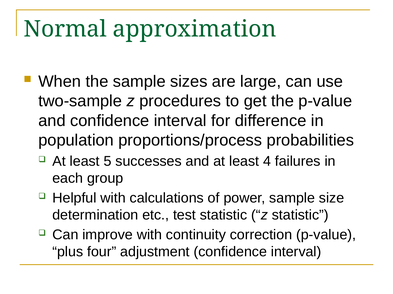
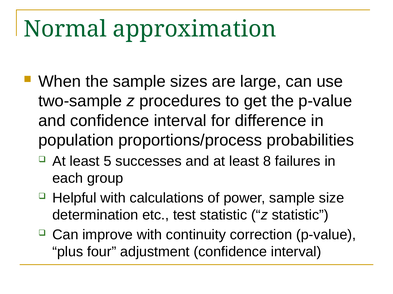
4: 4 -> 8
